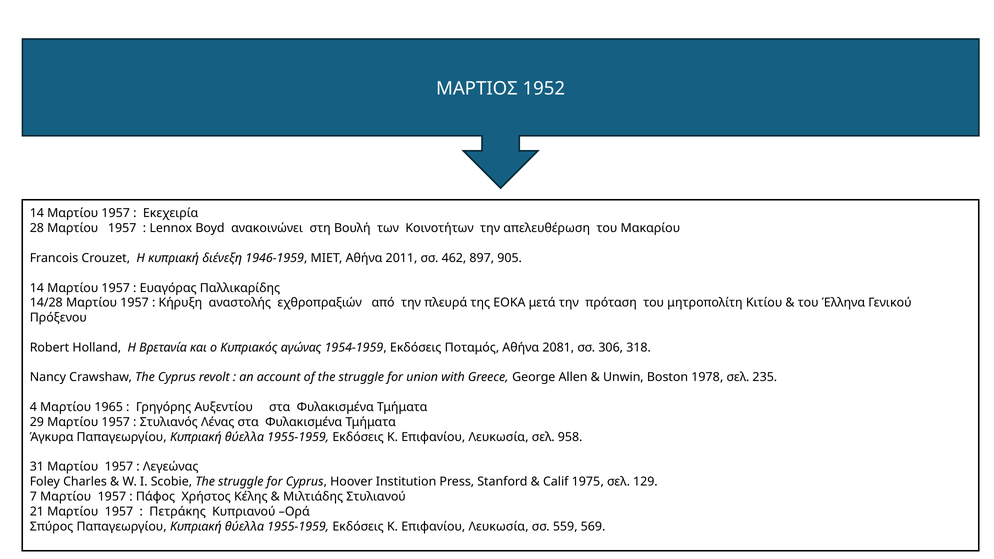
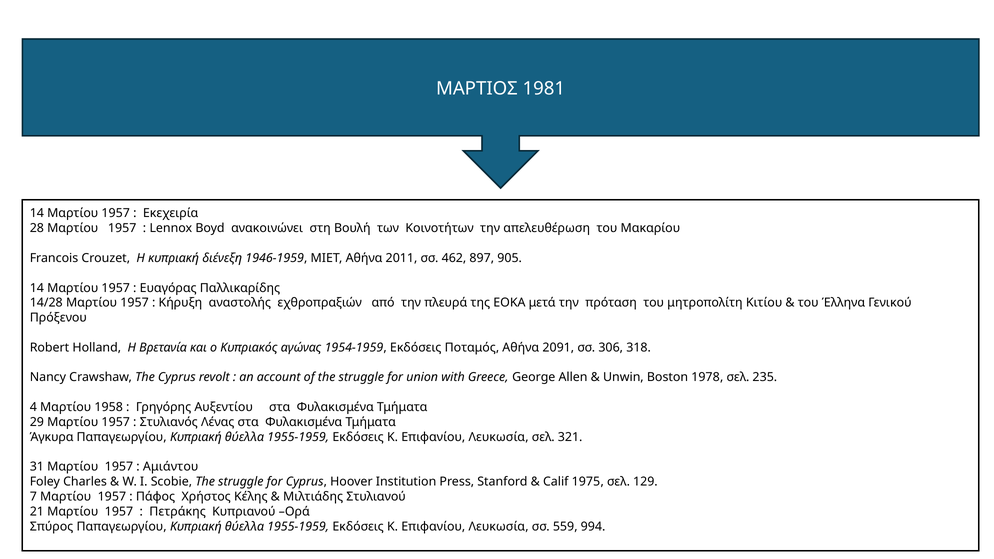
1952: 1952 -> 1981
2081: 2081 -> 2091
1965: 1965 -> 1958
958: 958 -> 321
Λεγεώνας: Λεγεώνας -> Αμιάντου
569: 569 -> 994
